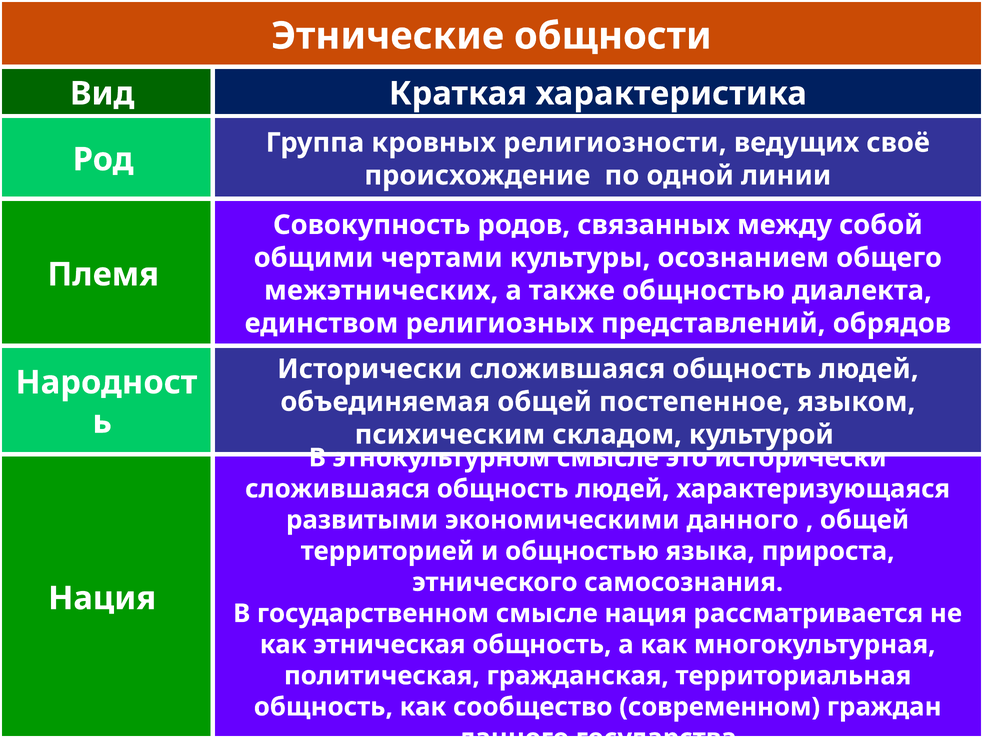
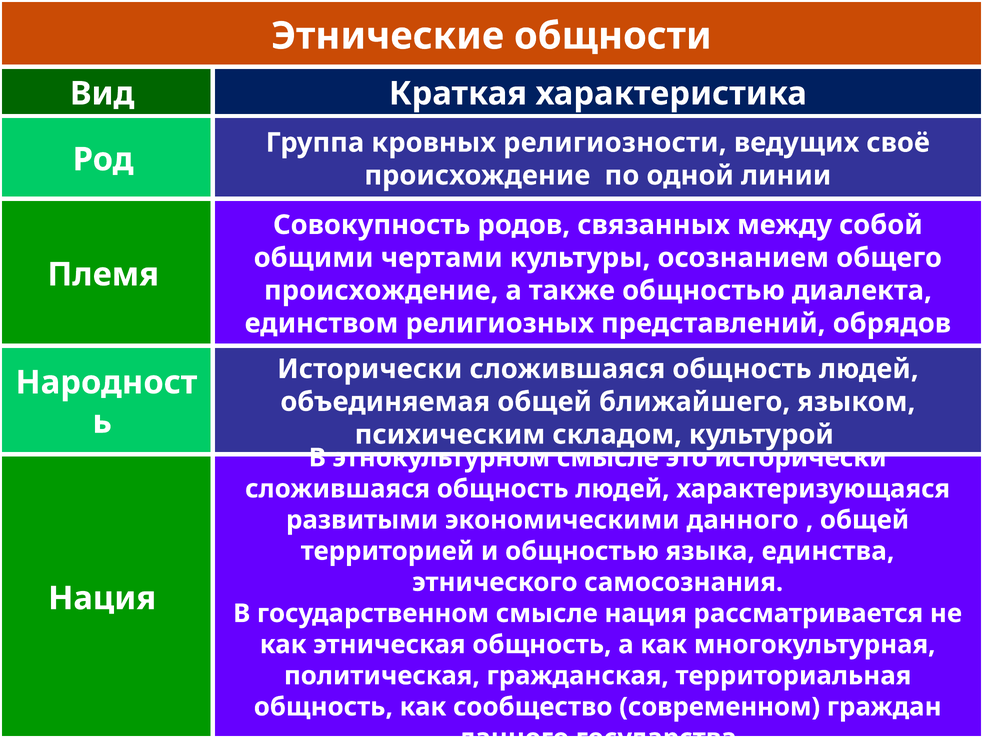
межэтнических at (381, 290): межэтнических -> происхождение
постепенное: постепенное -> ближайшего
прироста: прироста -> единства
